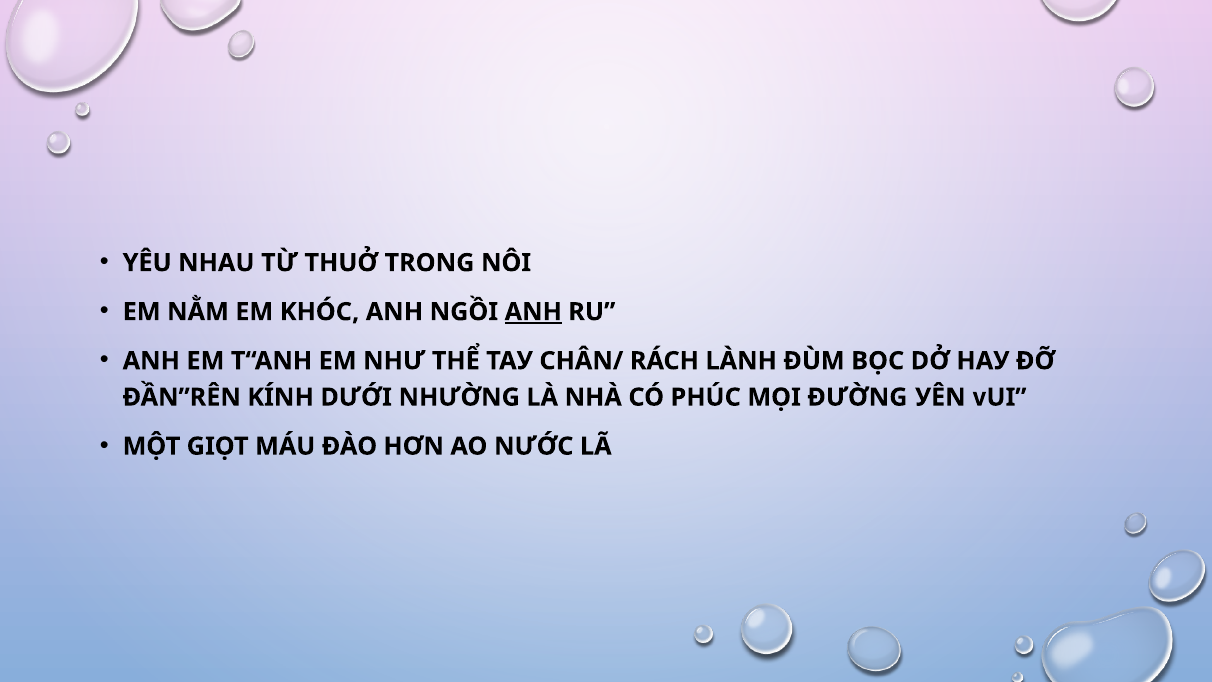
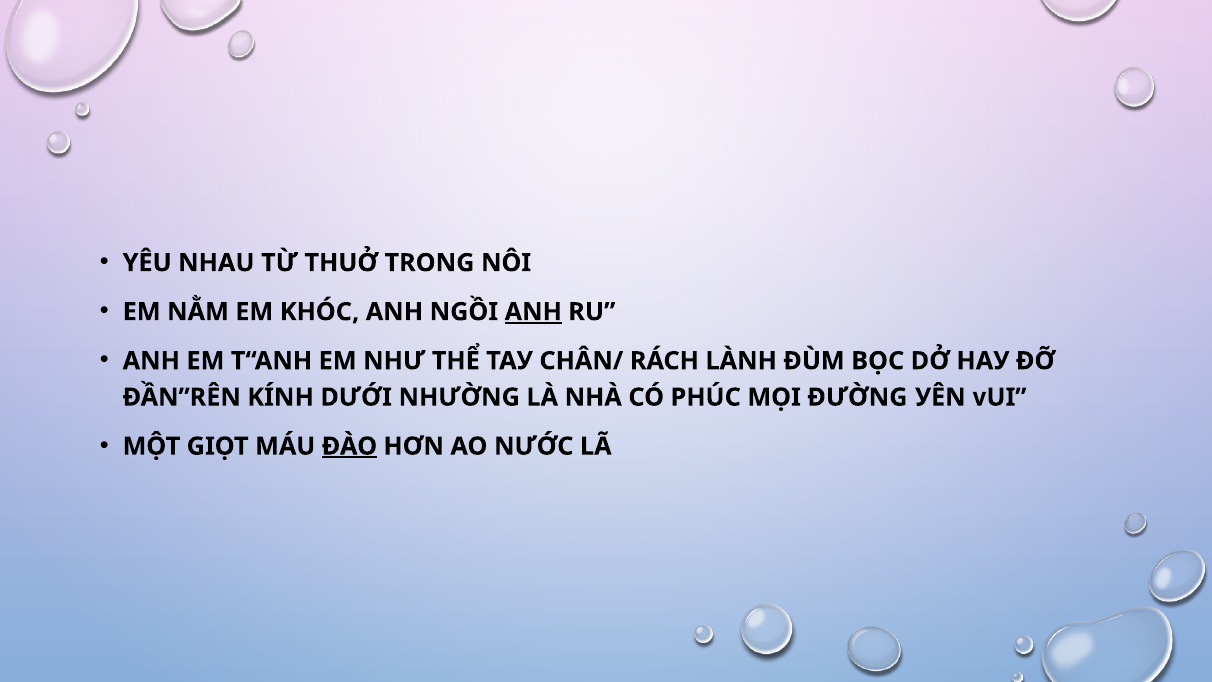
ĐÀO underline: none -> present
